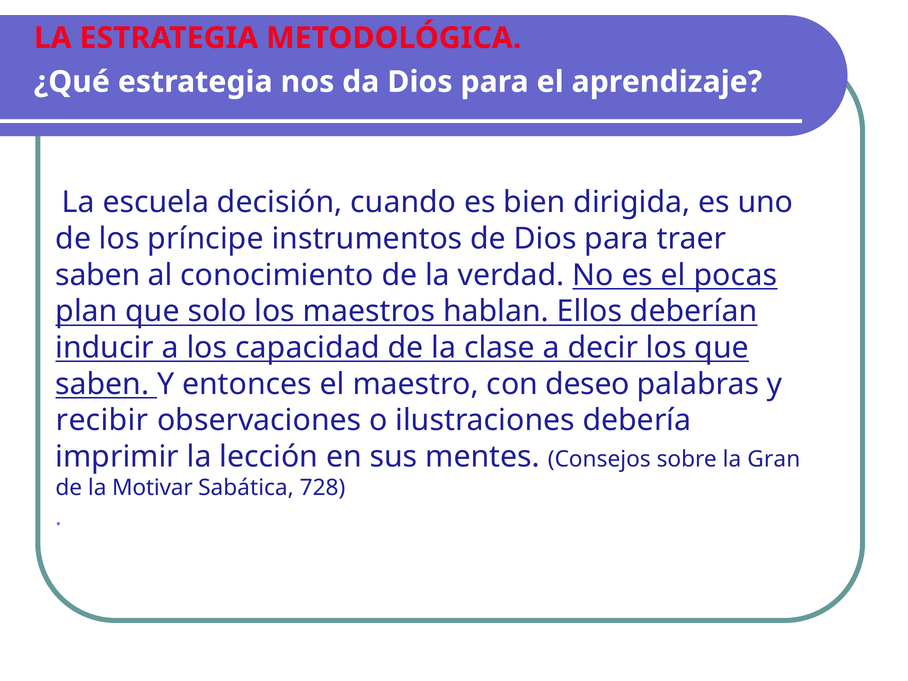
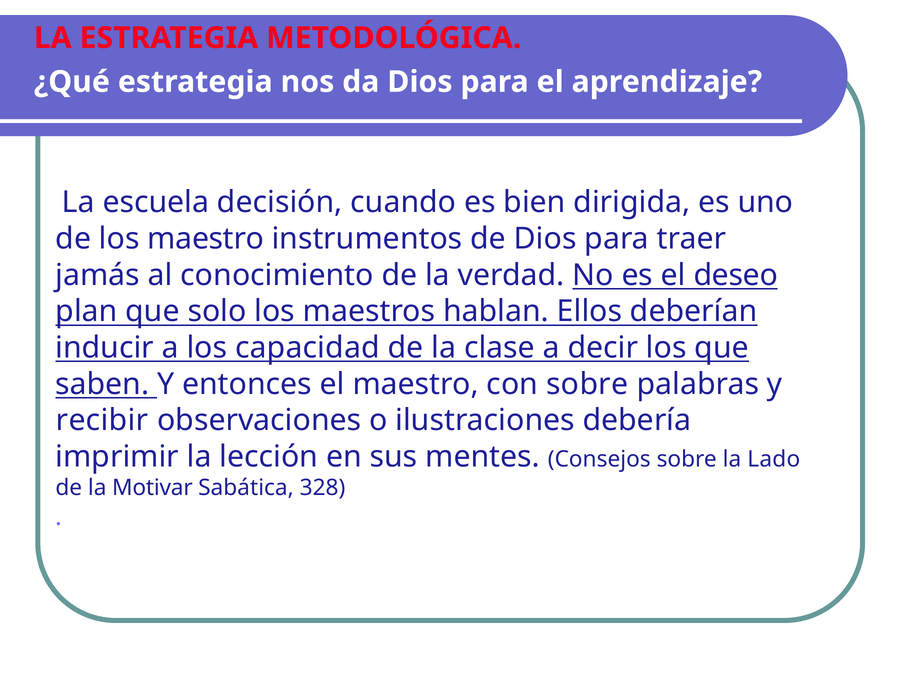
los príncipe: príncipe -> maestro
saben at (98, 275): saben -> jamás
pocas: pocas -> deseo
con deseo: deseo -> sobre
Gran: Gran -> Lado
728: 728 -> 328
